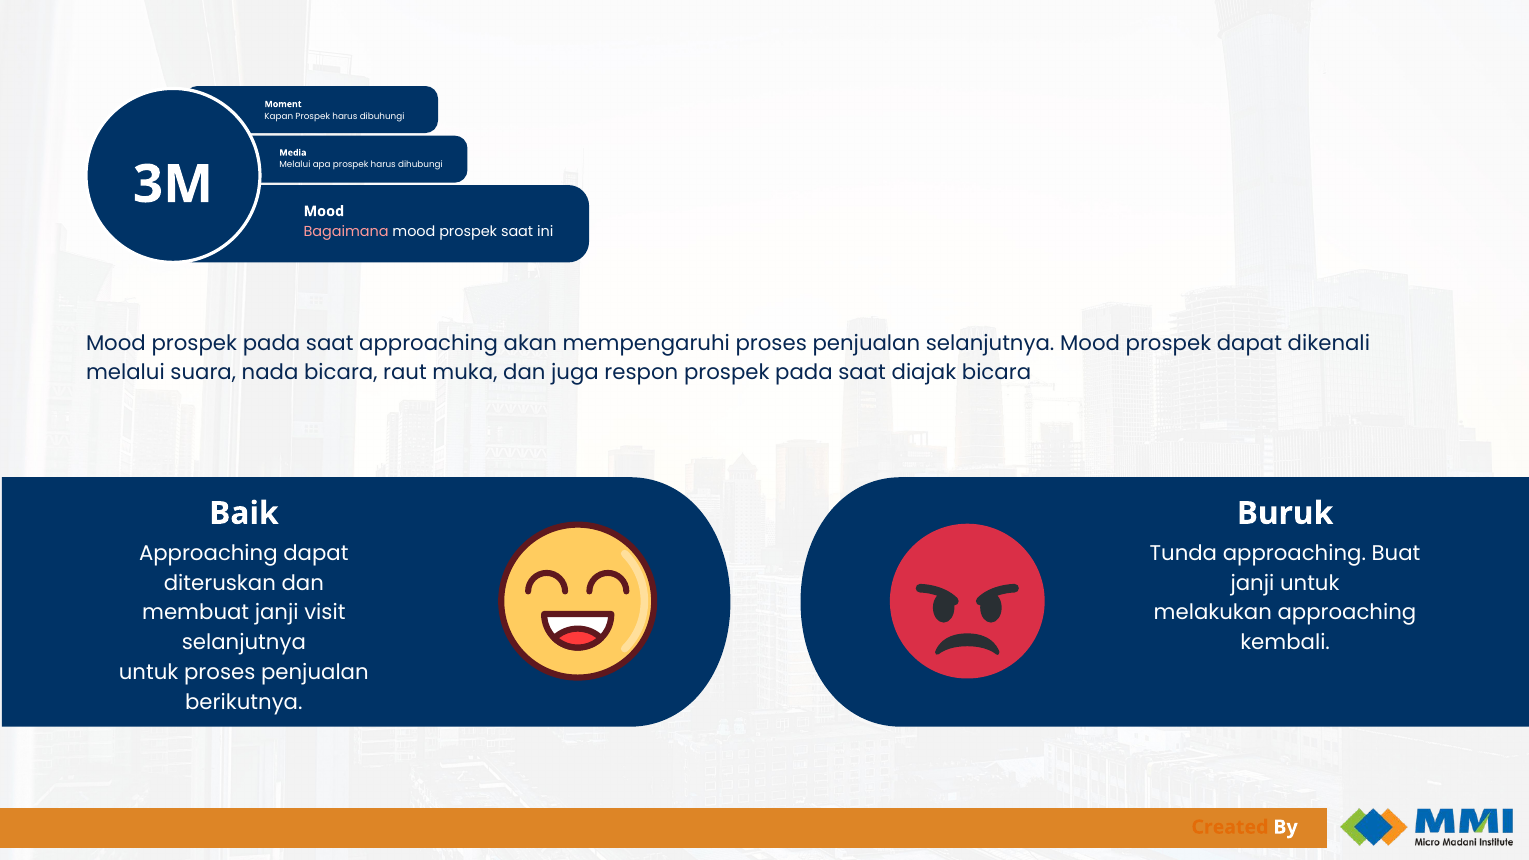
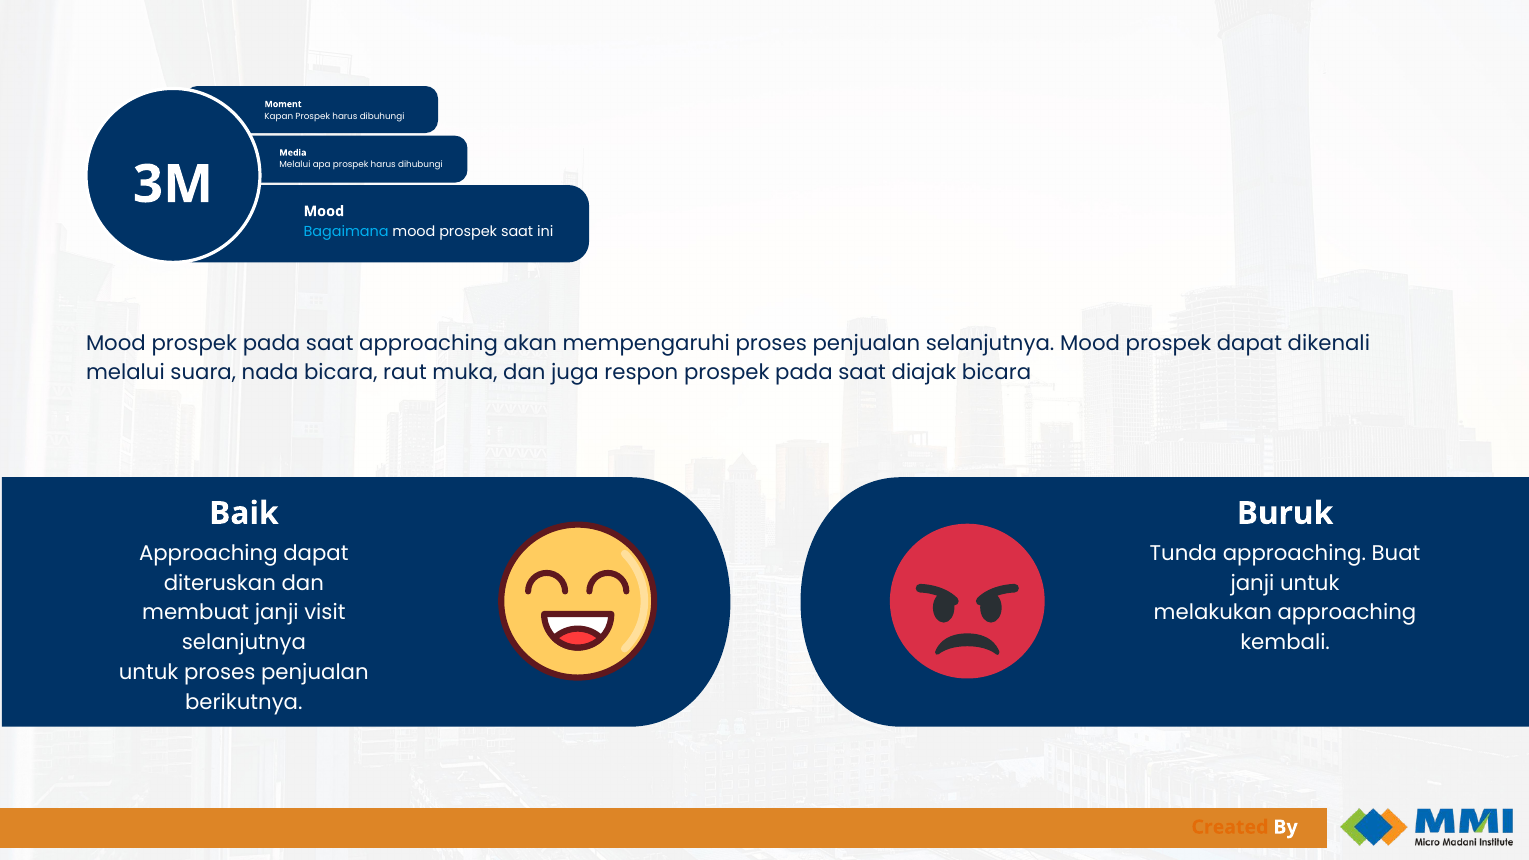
Bagaimana colour: pink -> light blue
